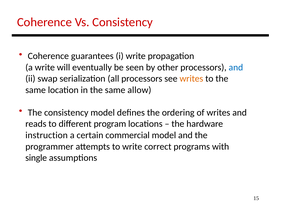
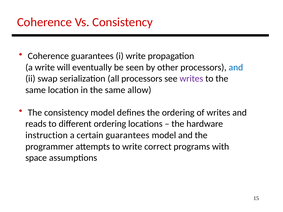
writes at (191, 79) colour: orange -> purple
different program: program -> ordering
certain commercial: commercial -> guarantees
single: single -> space
